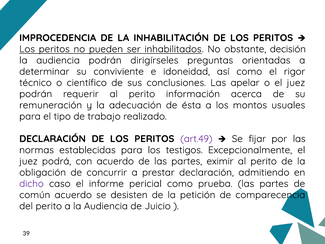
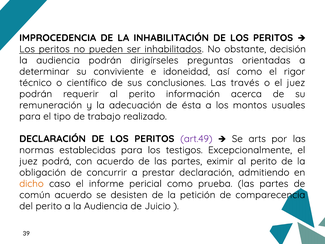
apelar: apelar -> través
fijar: fijar -> arts
dicho colour: purple -> orange
